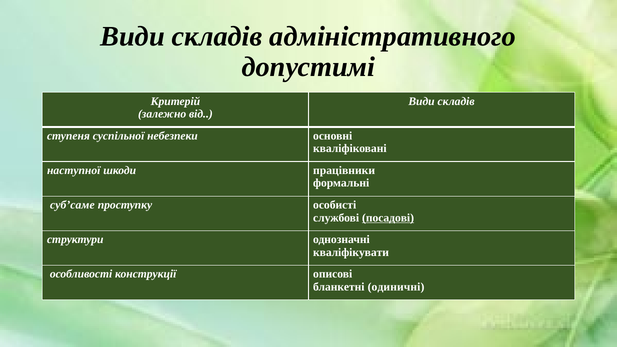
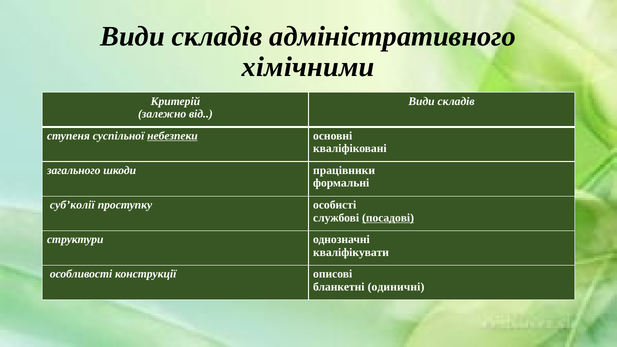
допустимі: допустимі -> хімічними
небезпеки underline: none -> present
наступної: наступної -> загального
суб’саме: суб’саме -> суб’колії
